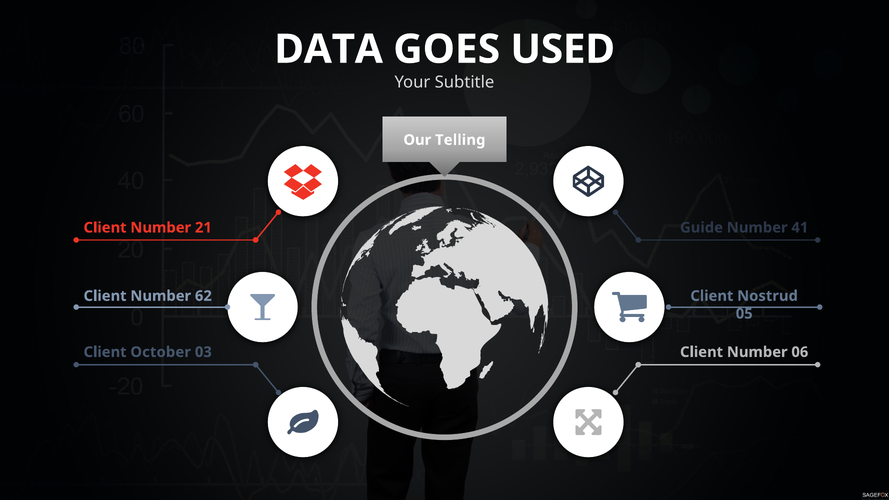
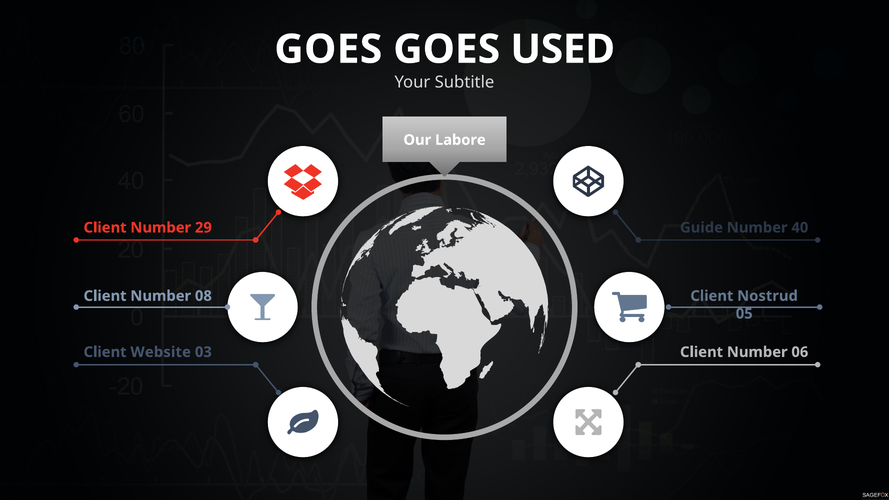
DATA at (329, 49): DATA -> GOES
Telling: Telling -> Labore
21: 21 -> 29
41: 41 -> 40
62: 62 -> 08
October: October -> Website
